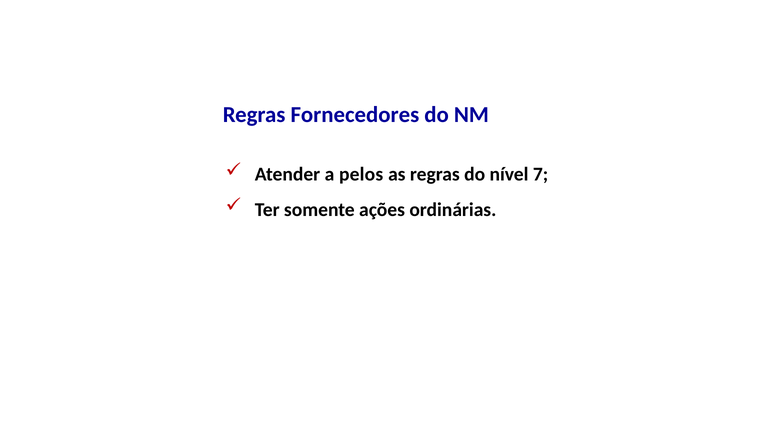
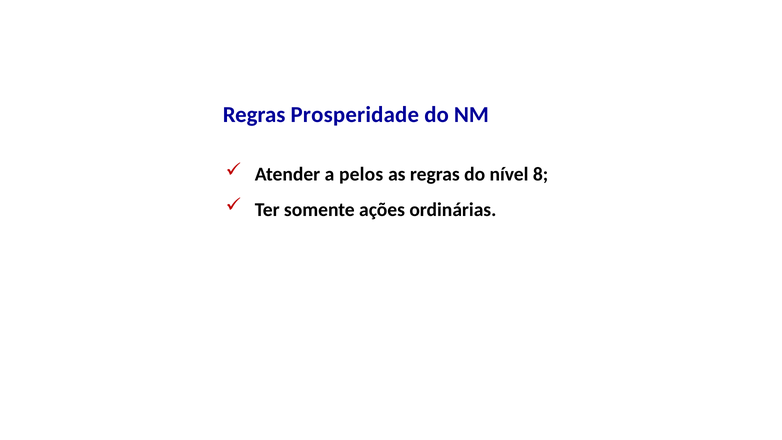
Fornecedores: Fornecedores -> Prosperidade
7: 7 -> 8
